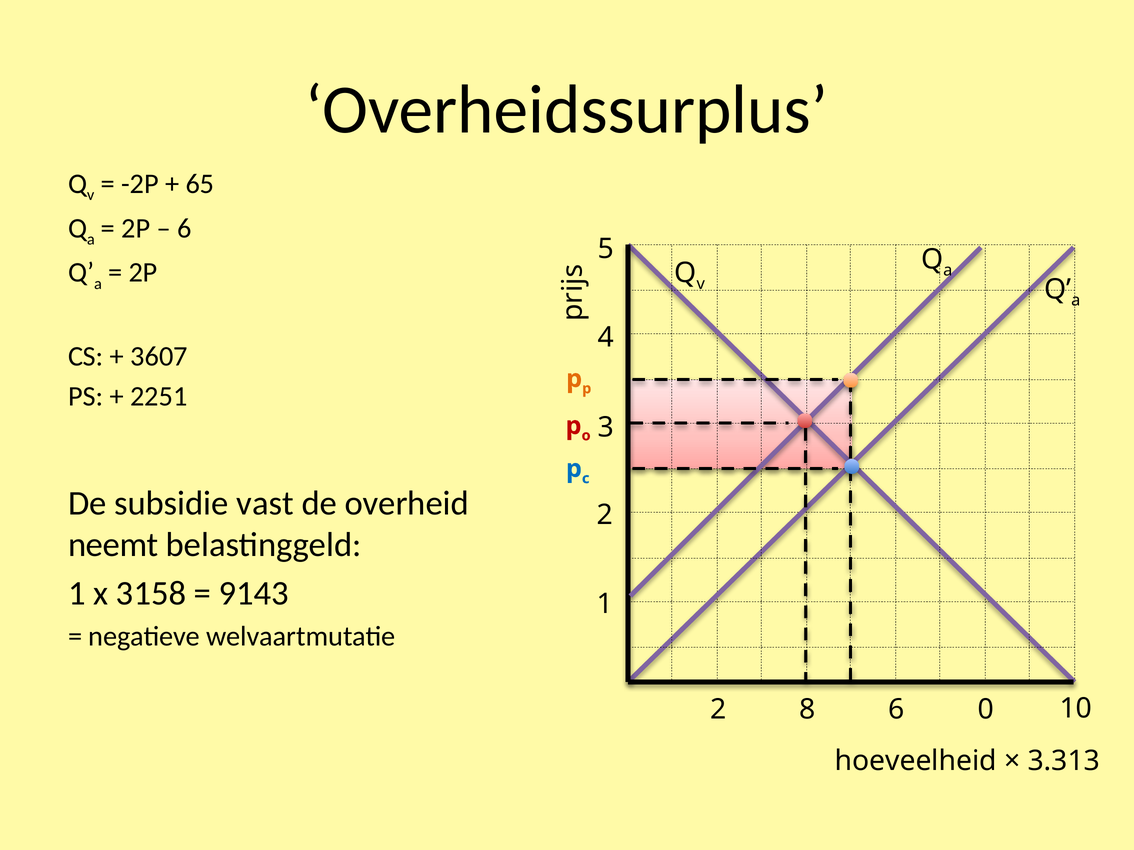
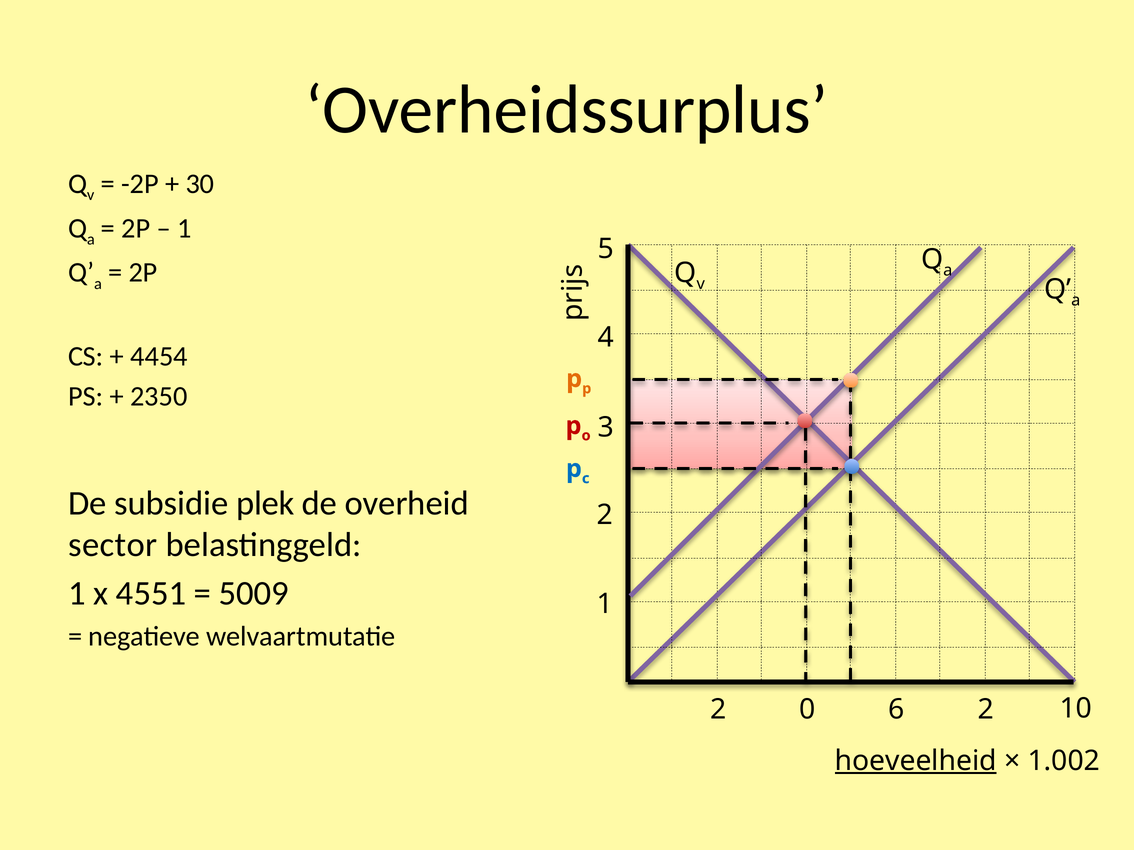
65: 65 -> 30
6 at (184, 228): 6 -> 1
3607: 3607 -> 4454
2251: 2251 -> 2350
vast: vast -> plek
neemt: neemt -> sector
3158: 3158 -> 4551
9143: 9143 -> 5009
8: 8 -> 0
6 0: 0 -> 2
hoeveelheid underline: none -> present
3.313: 3.313 -> 1.002
